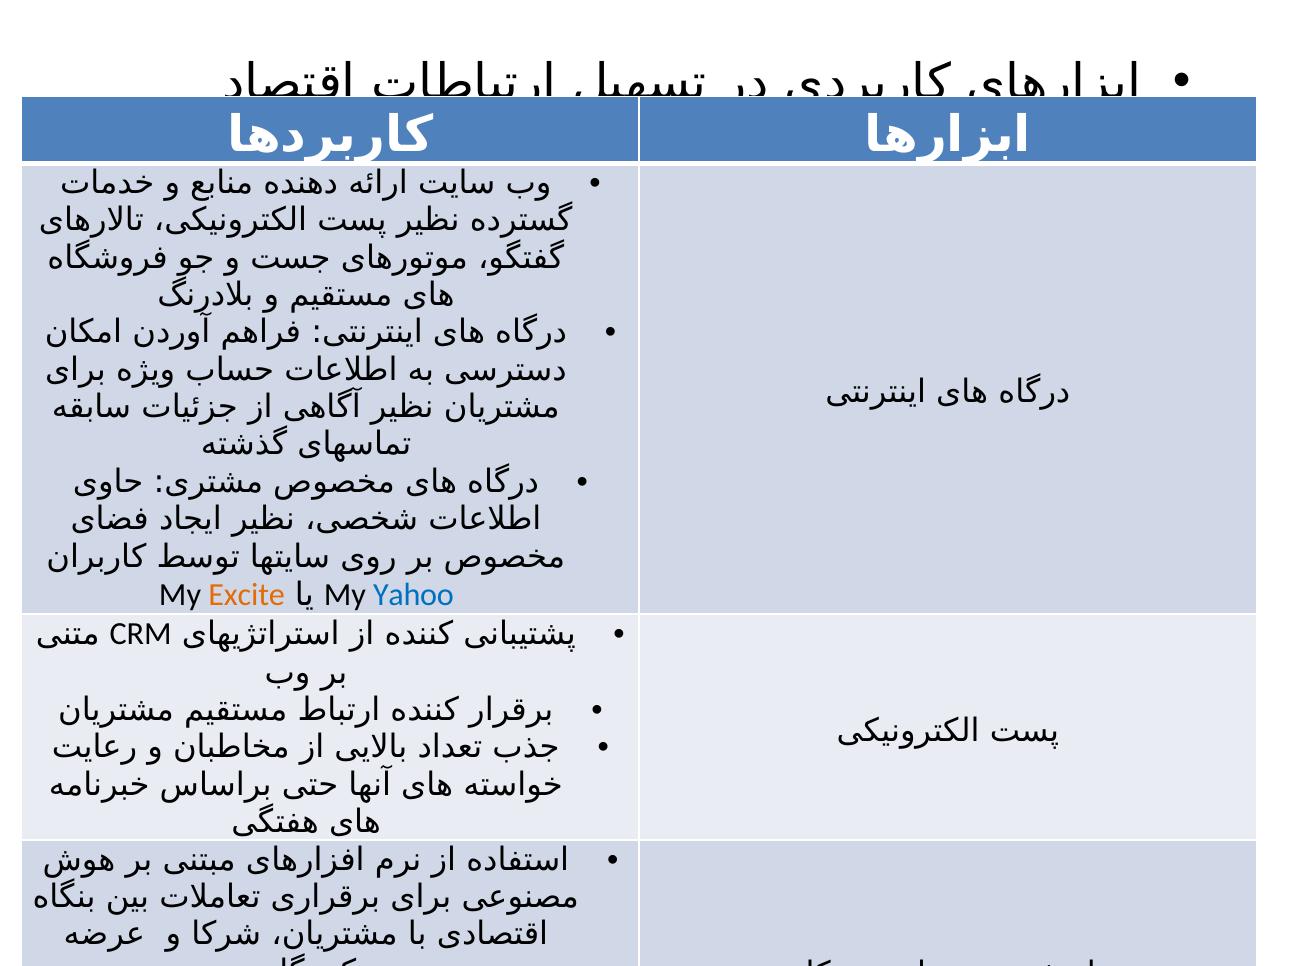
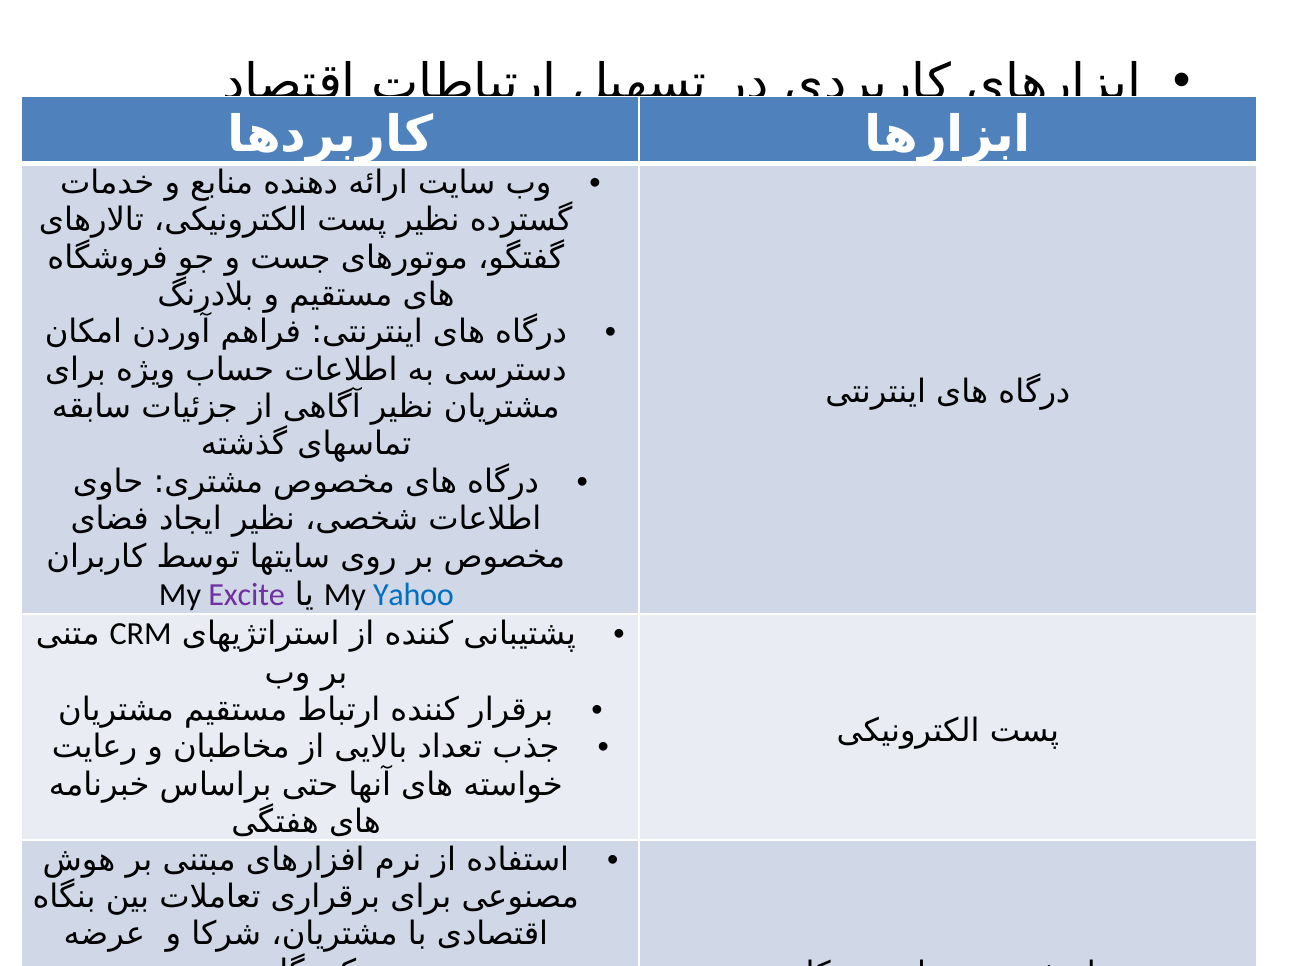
Excite colour: orange -> purple
